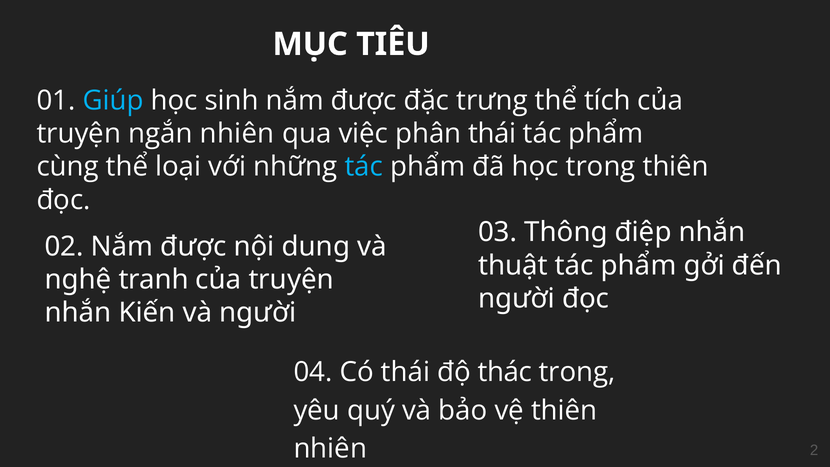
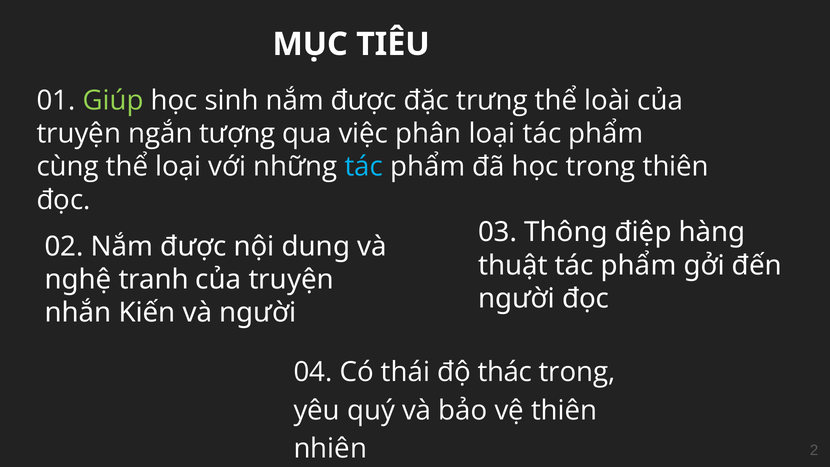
Giúp colour: light blue -> light green
tích: tích -> loài
ngắn nhiên: nhiên -> tượng
phân thái: thái -> loại
điệp nhắn: nhắn -> hàng
